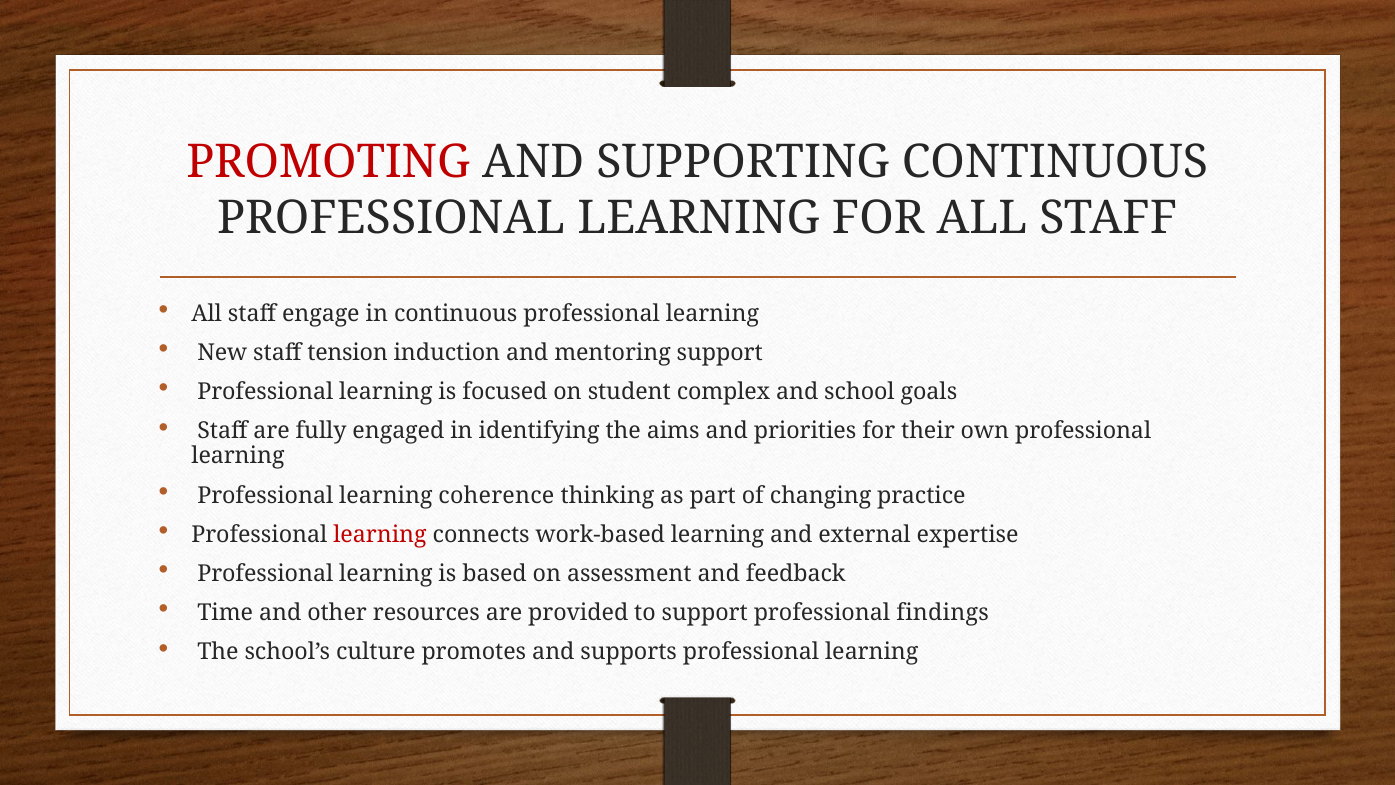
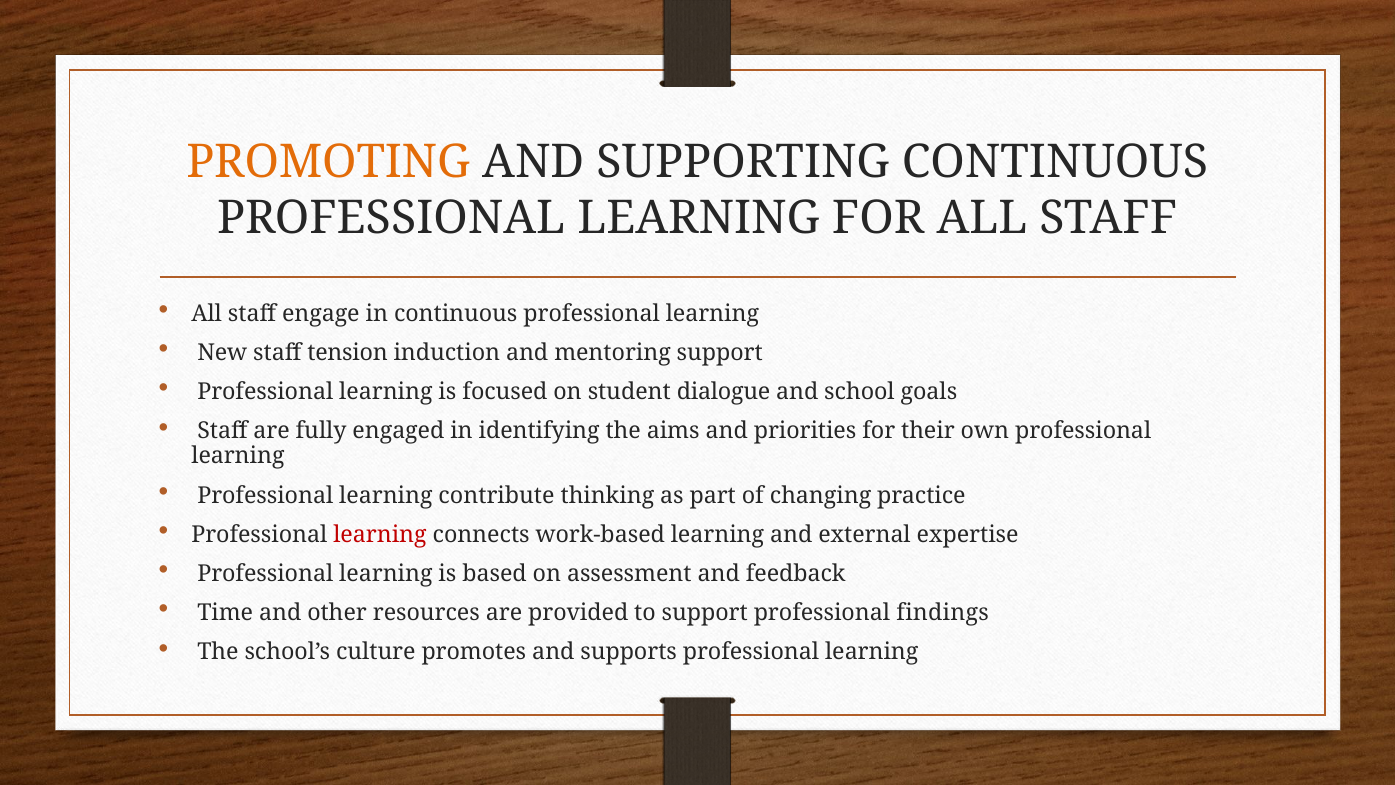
PROMOTING colour: red -> orange
complex: complex -> dialogue
coherence: coherence -> contribute
